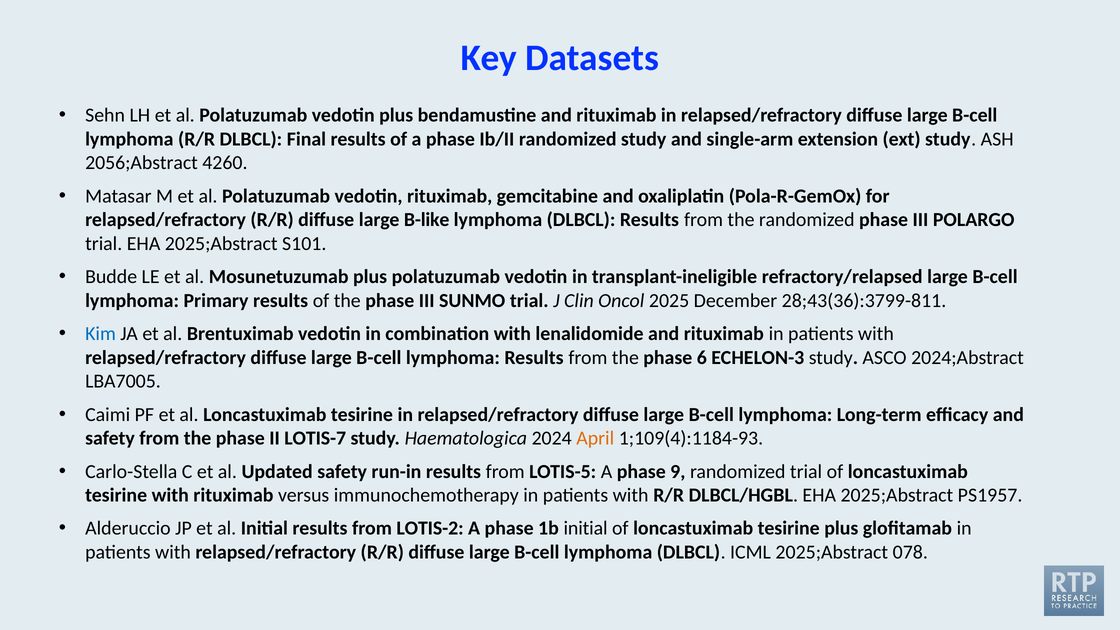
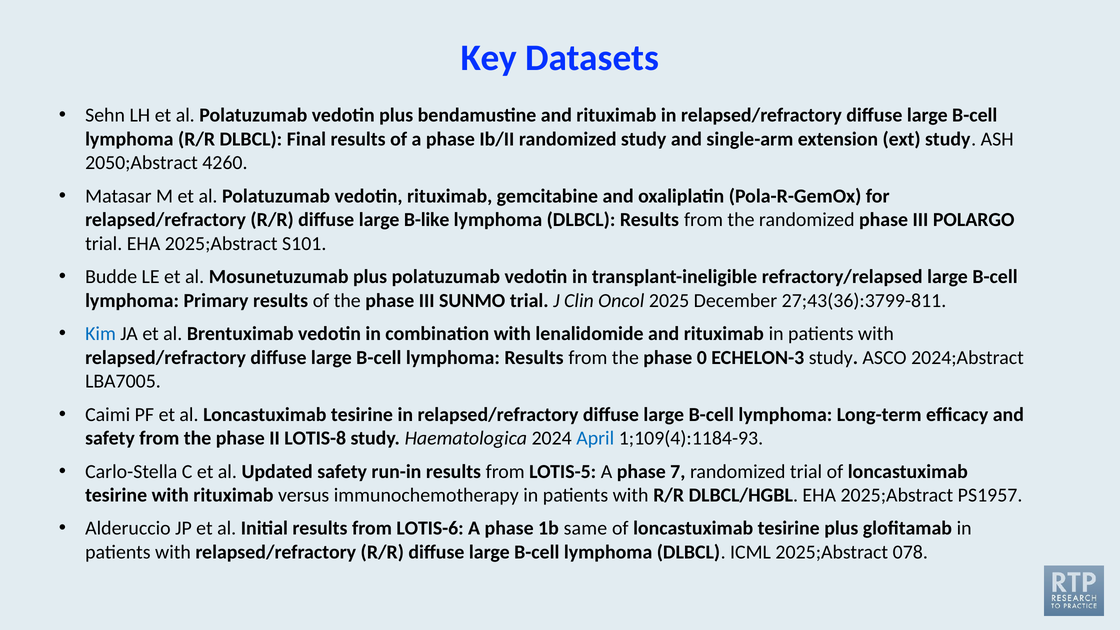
2056;Abstract: 2056;Abstract -> 2050;Abstract
28;43(36):3799-811: 28;43(36):3799-811 -> 27;43(36):3799-811
6: 6 -> 0
LOTIS-7: LOTIS-7 -> LOTIS-8
April colour: orange -> blue
9: 9 -> 7
LOTIS-2: LOTIS-2 -> LOTIS-6
1b initial: initial -> same
